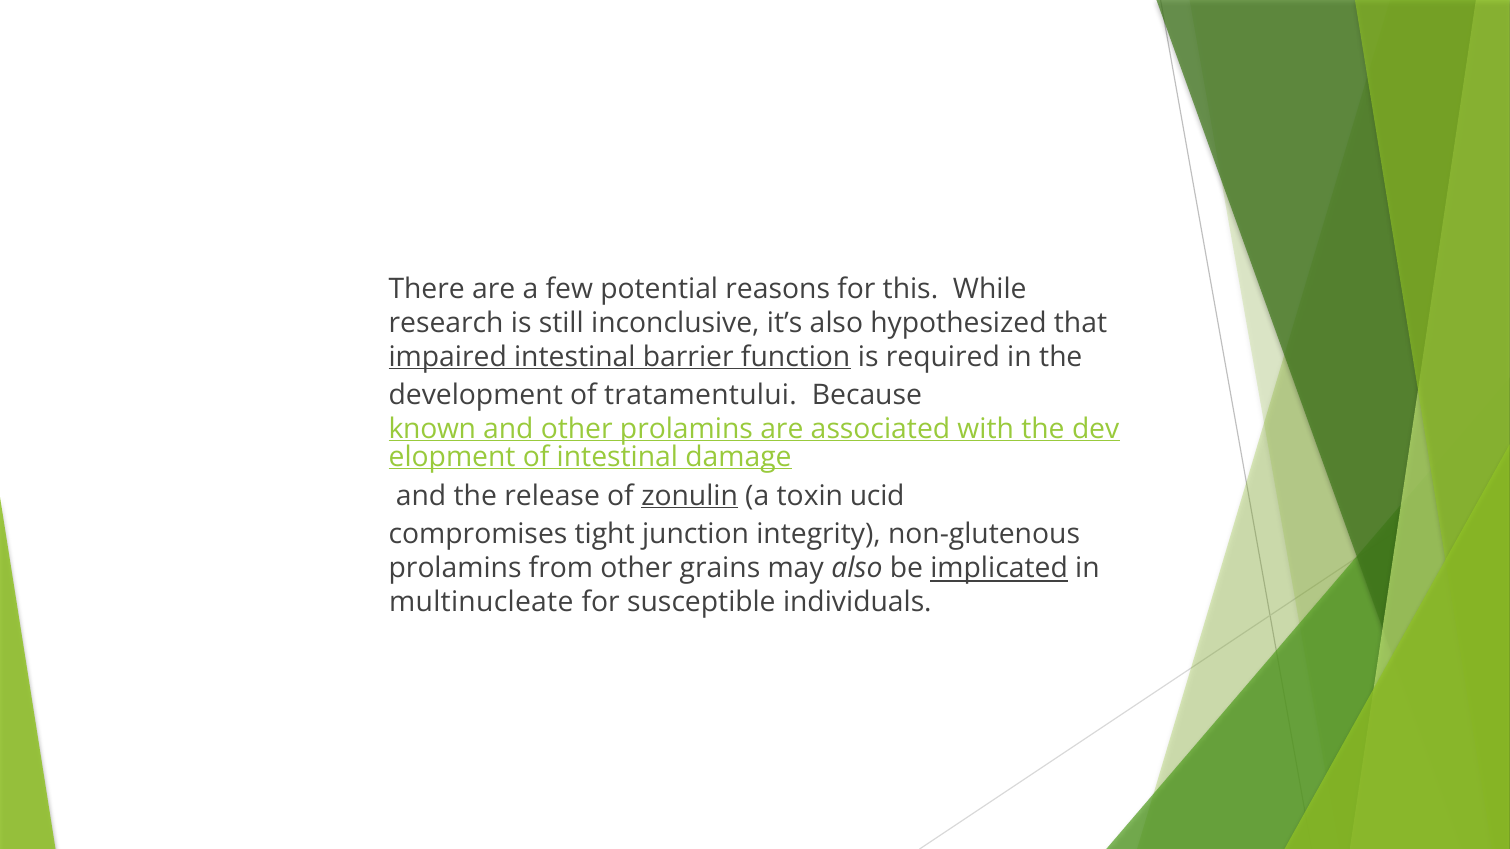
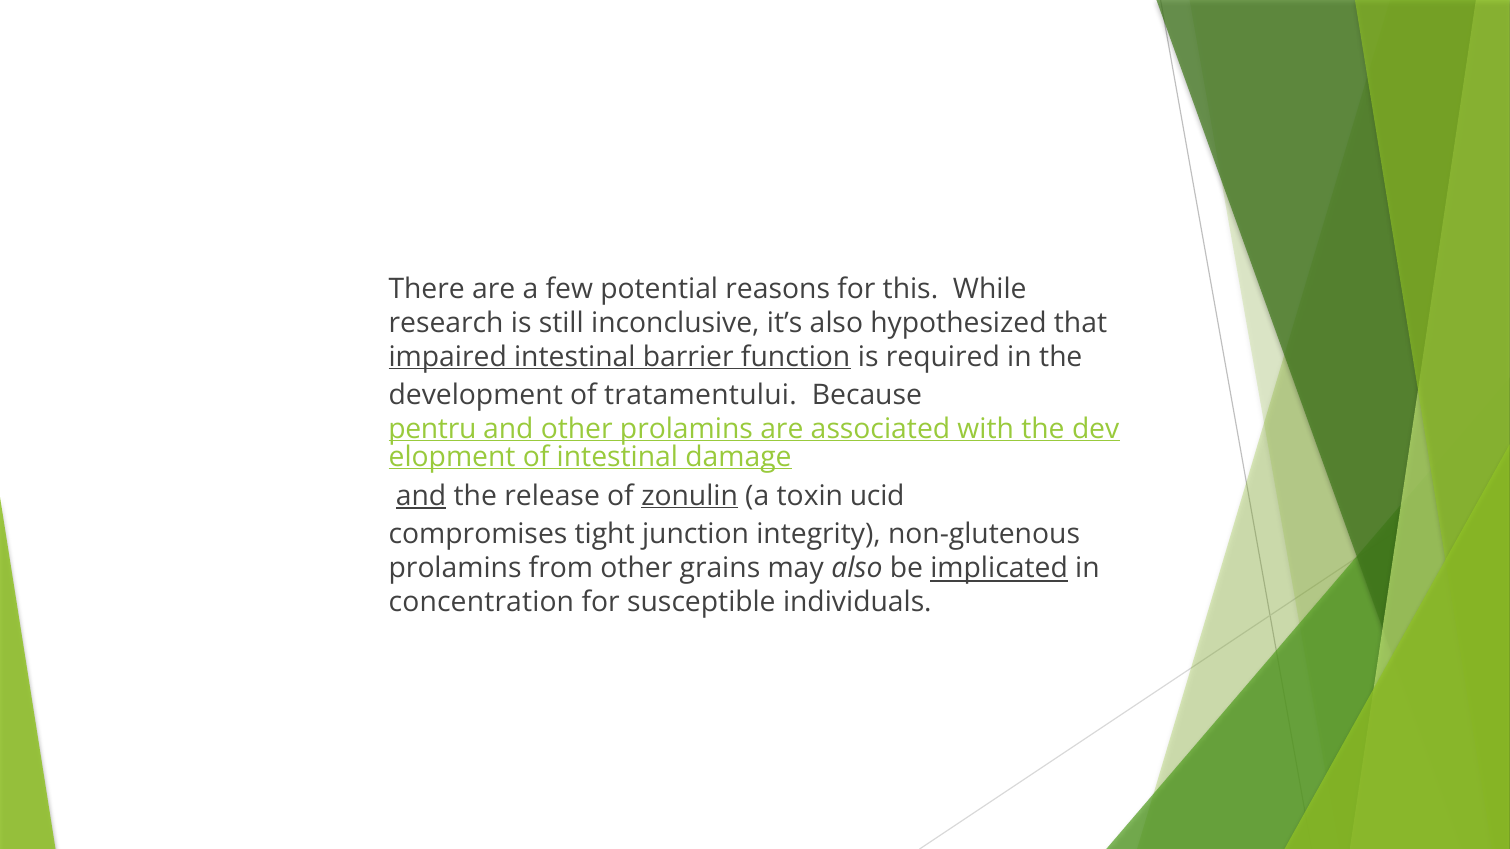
known: known -> pentru
and at (421, 496) underline: none -> present
multinucleate: multinucleate -> concentration
